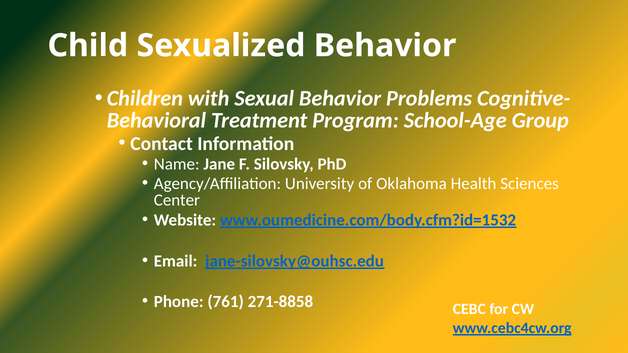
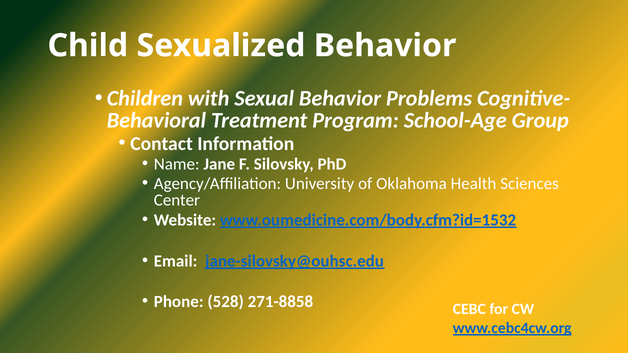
761: 761 -> 528
